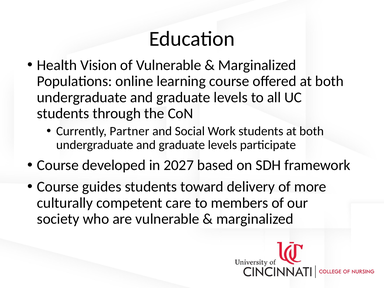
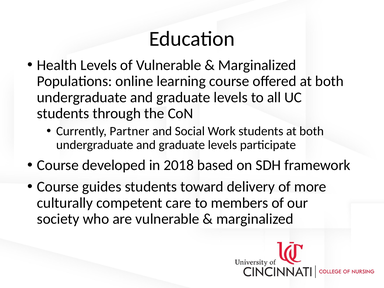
Health Vision: Vision -> Levels
2027: 2027 -> 2018
